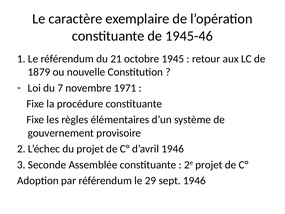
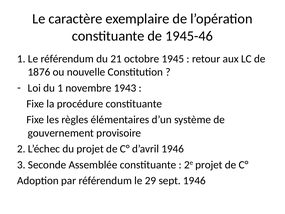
1879: 1879 -> 1876
du 7: 7 -> 1
1971: 1971 -> 1943
